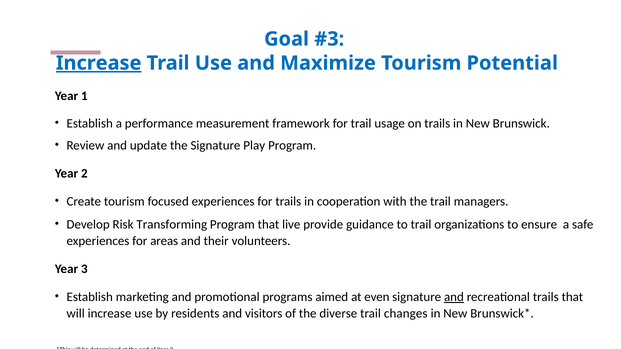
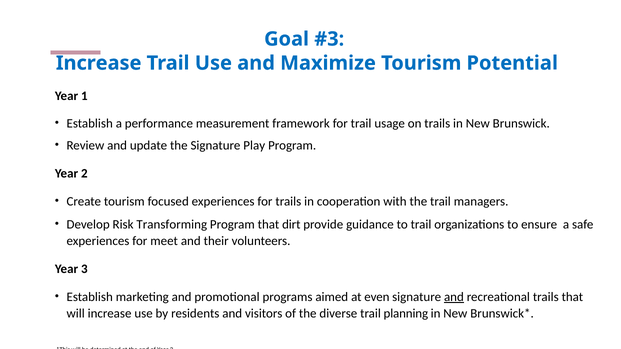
Increase at (99, 63) underline: present -> none
live: live -> dirt
areas: areas -> meet
changes: changes -> planning
